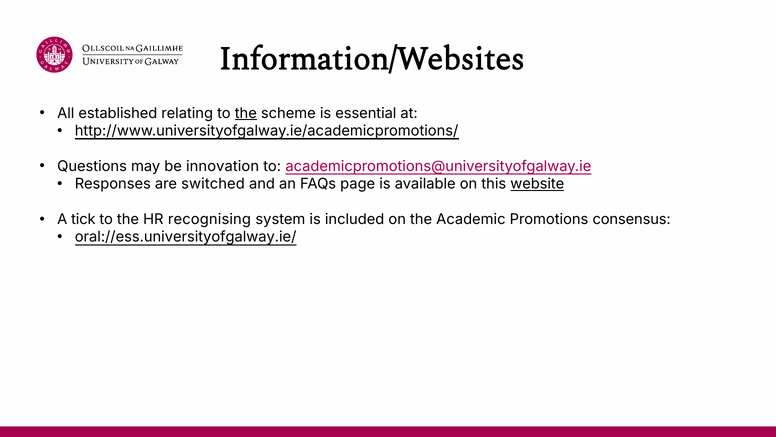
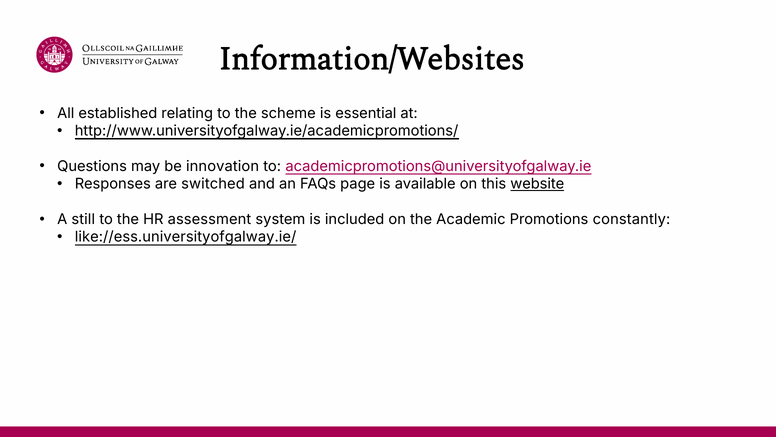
the at (246, 113) underline: present -> none
tick: tick -> still
recognising: recognising -> assessment
consensus: consensus -> constantly
oral://ess.universityofgalway.ie/: oral://ess.universityofgalway.ie/ -> like://ess.universityofgalway.ie/
